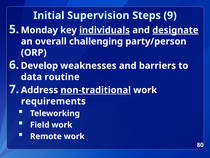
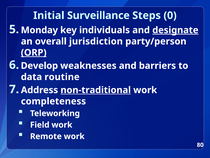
Supervision: Supervision -> Surveillance
9: 9 -> 0
individuals underline: present -> none
challenging: challenging -> jurisdiction
ORP underline: none -> present
requirements: requirements -> completeness
